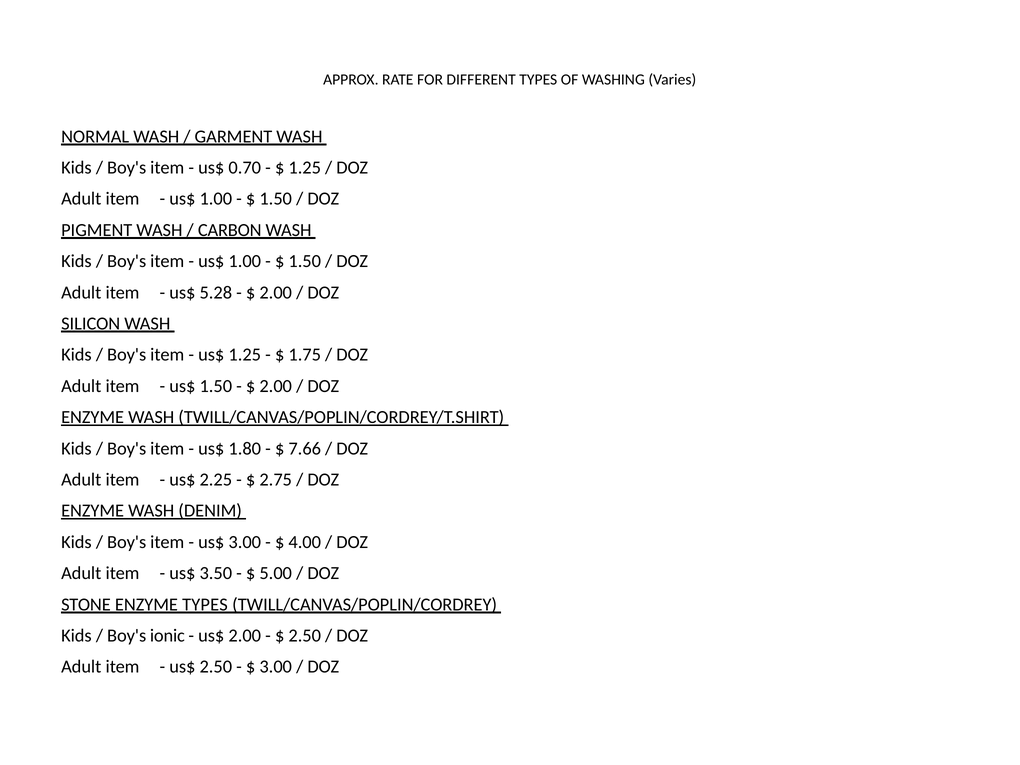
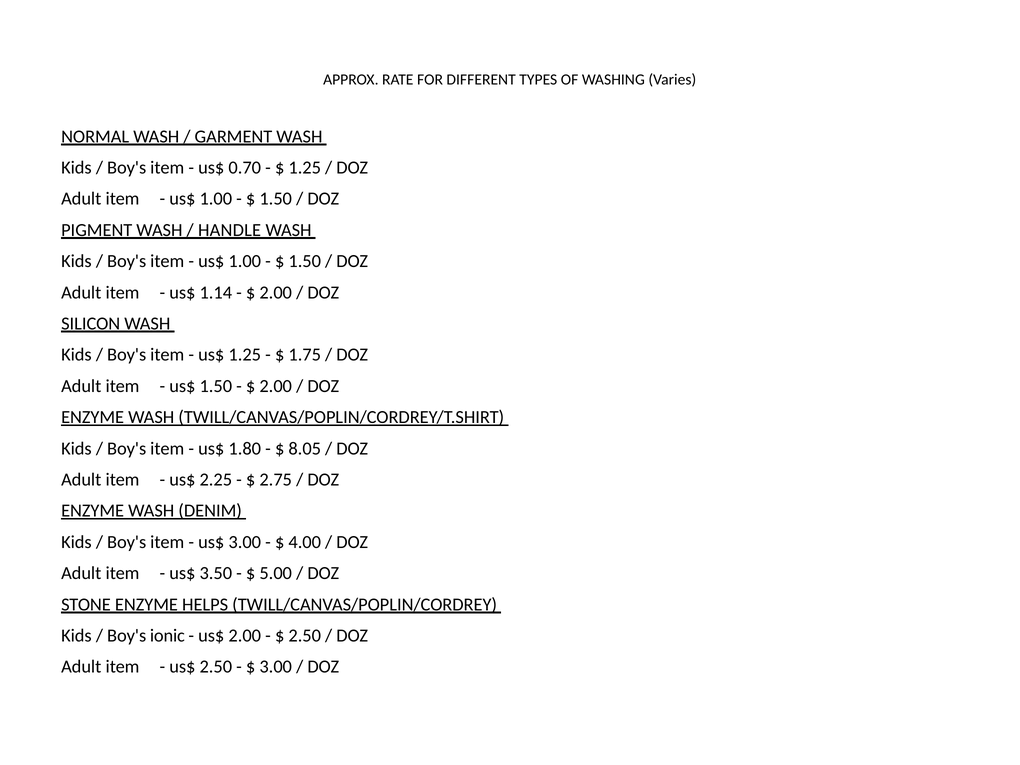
CARBON: CARBON -> HANDLE
5.28: 5.28 -> 1.14
7.66: 7.66 -> 8.05
ENZYME TYPES: TYPES -> HELPS
